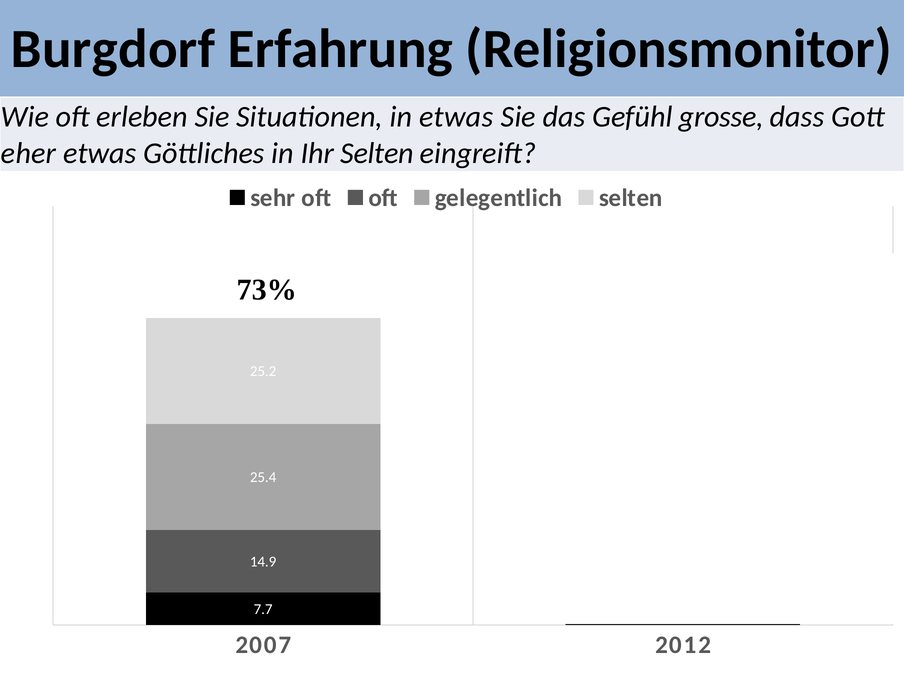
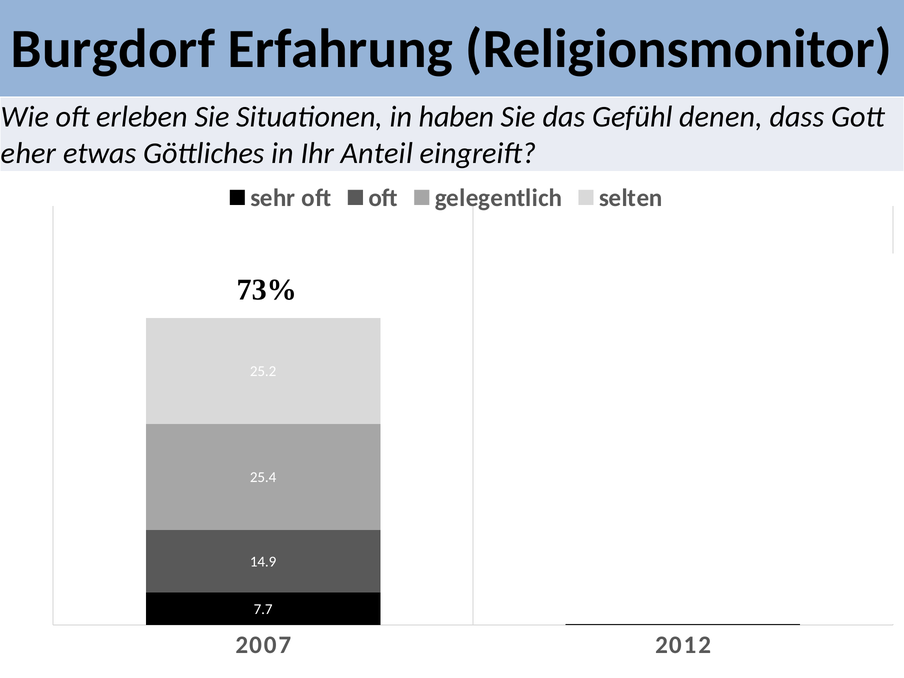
in etwas: etwas -> haben
grosse: grosse -> denen
Ihr Selten: Selten -> Anteil
